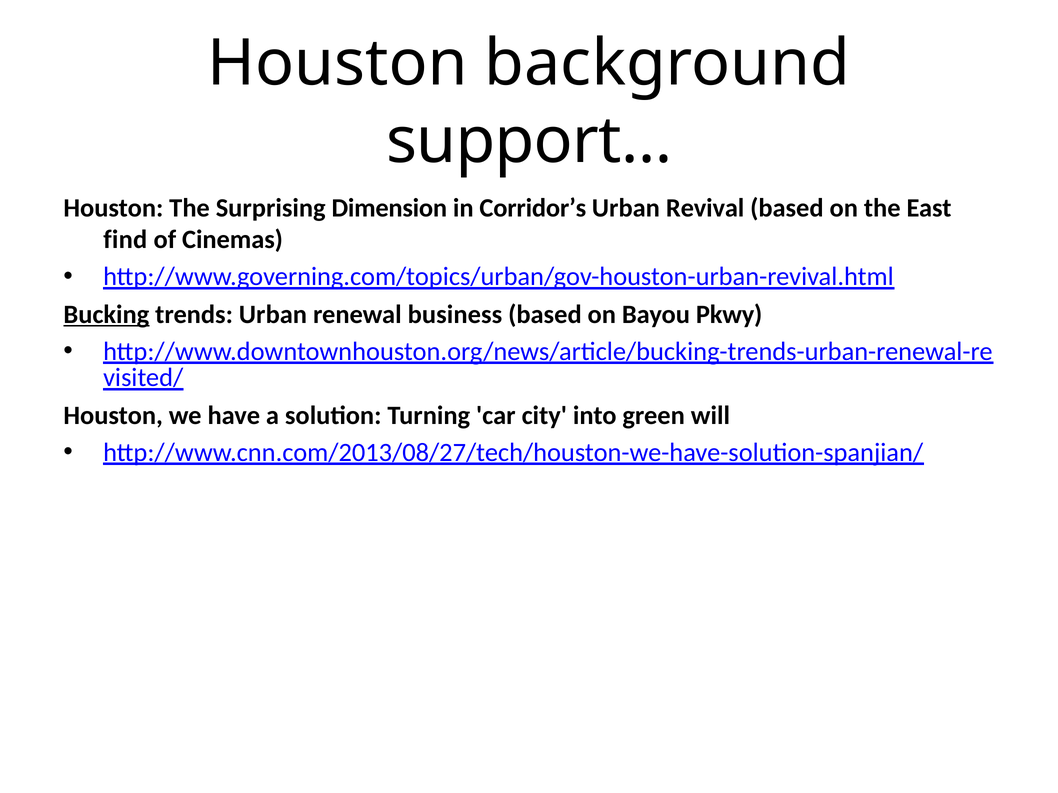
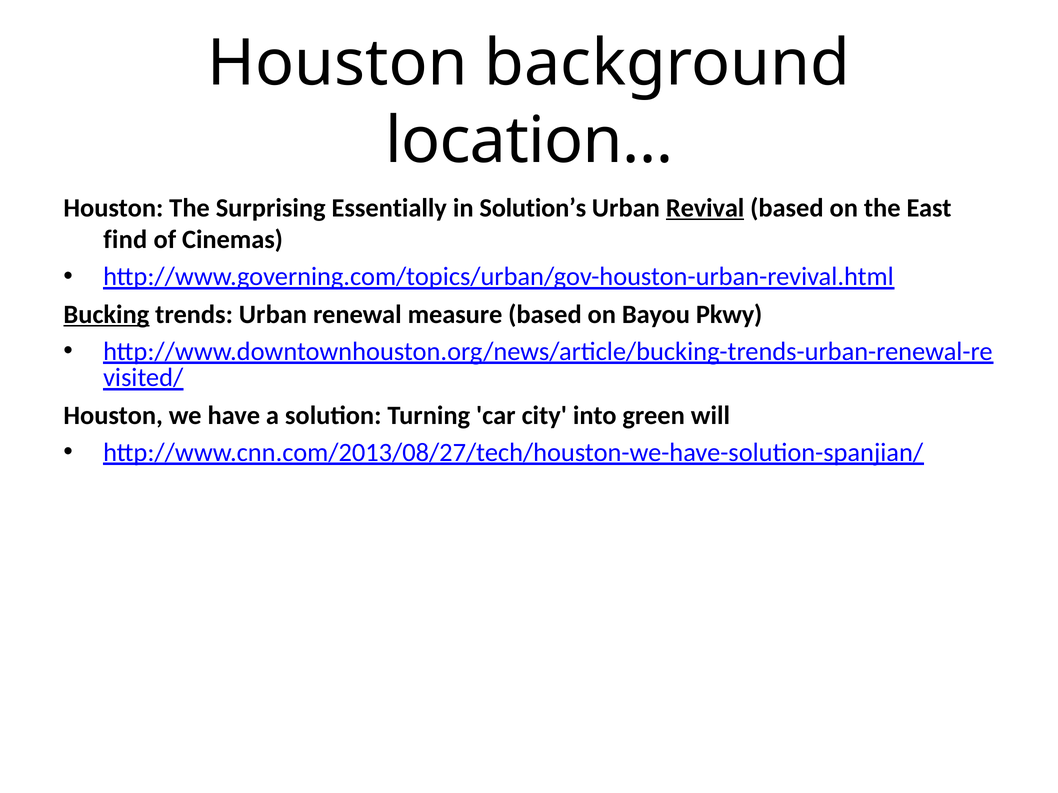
support…: support… -> location…
Dimension: Dimension -> Essentially
Corridor’s: Corridor’s -> Solution’s
Revival underline: none -> present
business: business -> measure
